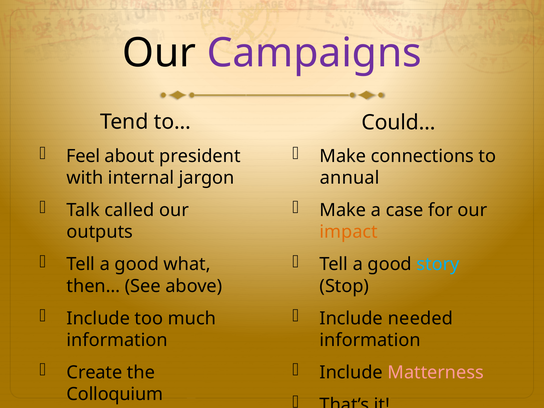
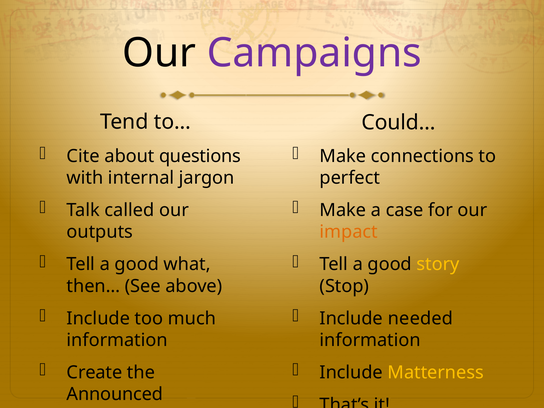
Feel: Feel -> Cite
president: president -> questions
annual: annual -> perfect
story colour: light blue -> yellow
Matterness colour: pink -> yellow
Colloquium: Colloquium -> Announced
